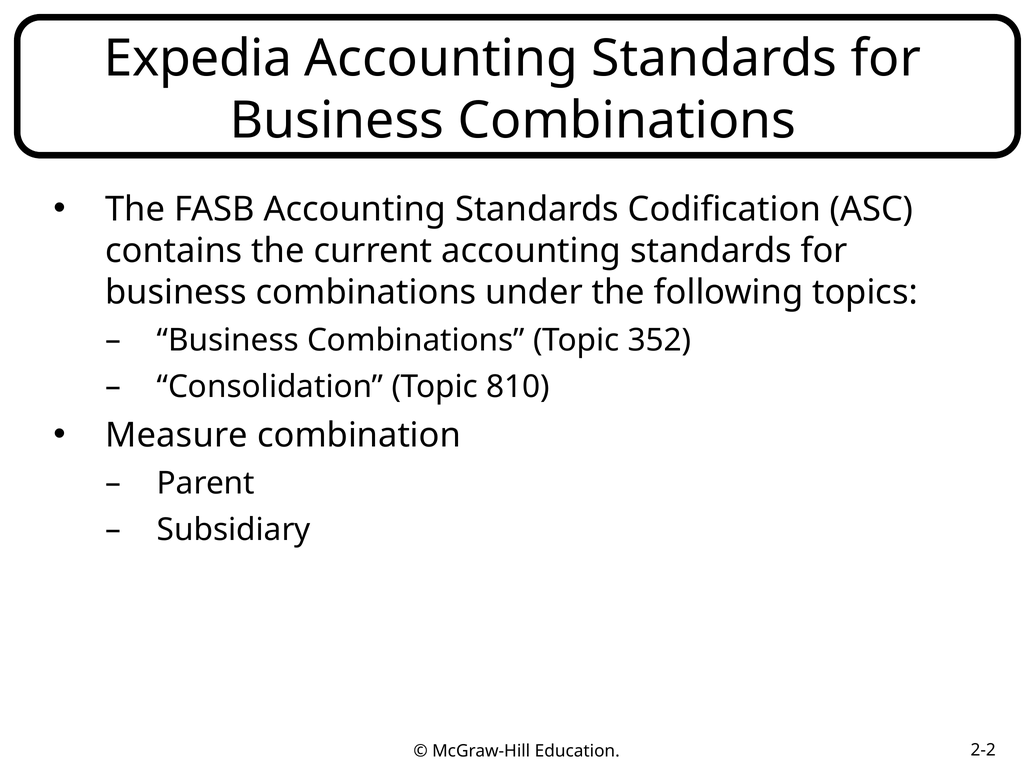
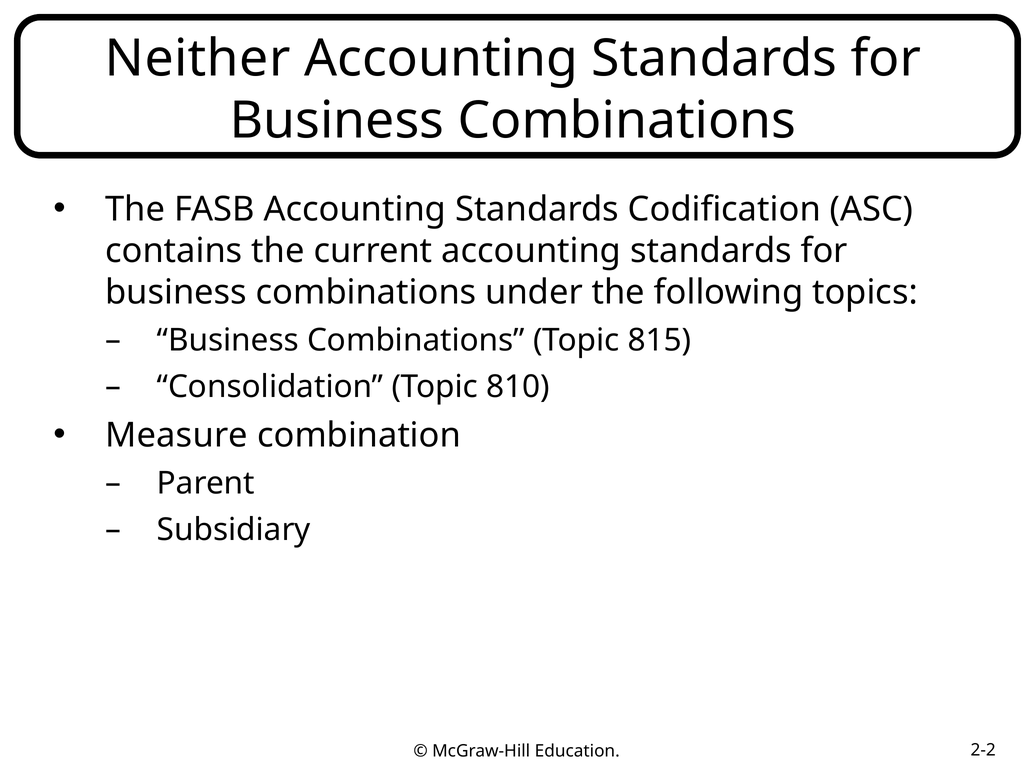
Expedia: Expedia -> Neither
352: 352 -> 815
